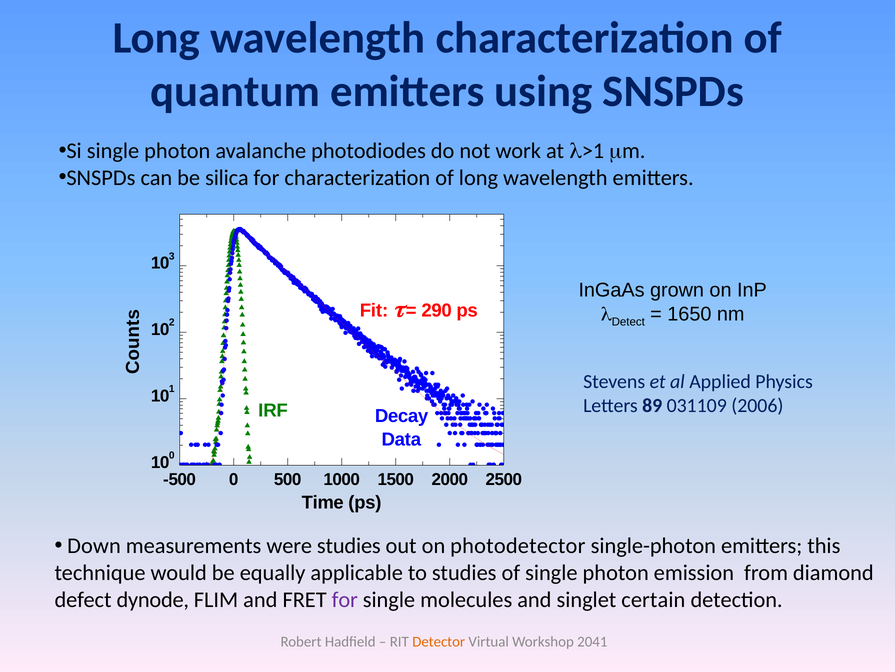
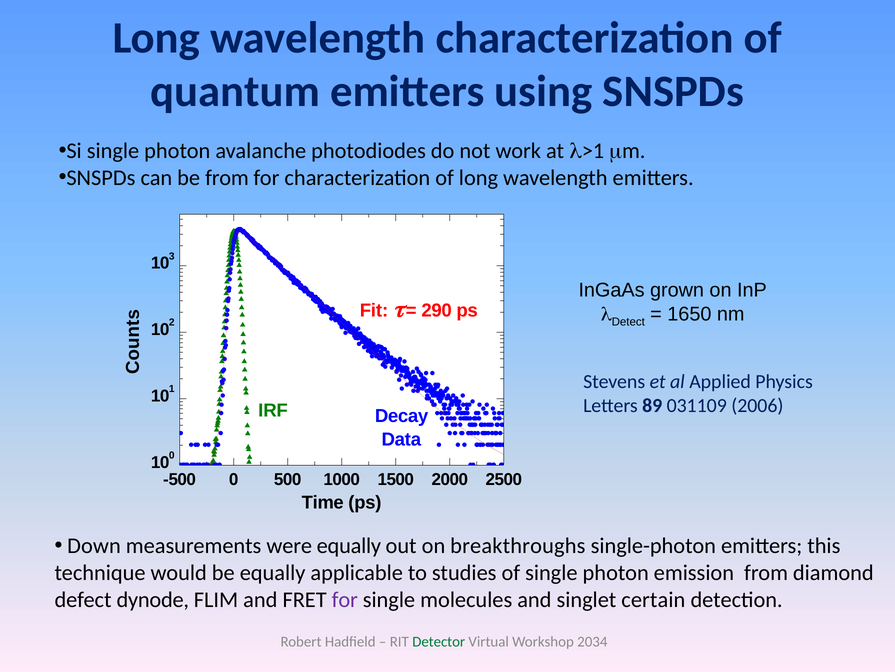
be silica: silica -> from
were studies: studies -> equally
photodetector: photodetector -> breakthroughs
Detector colour: orange -> green
2041: 2041 -> 2034
